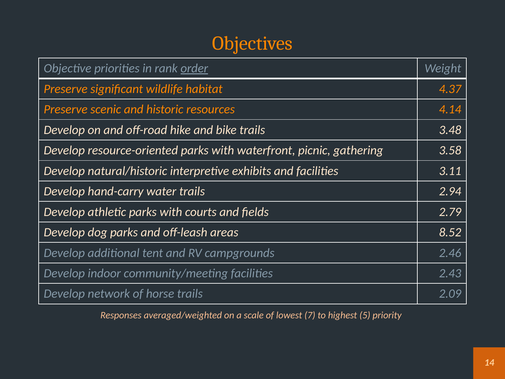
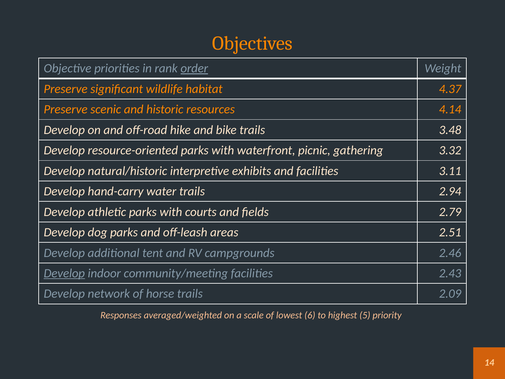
3.58: 3.58 -> 3.32
8.52: 8.52 -> 2.51
Develop at (64, 273) underline: none -> present
7: 7 -> 6
